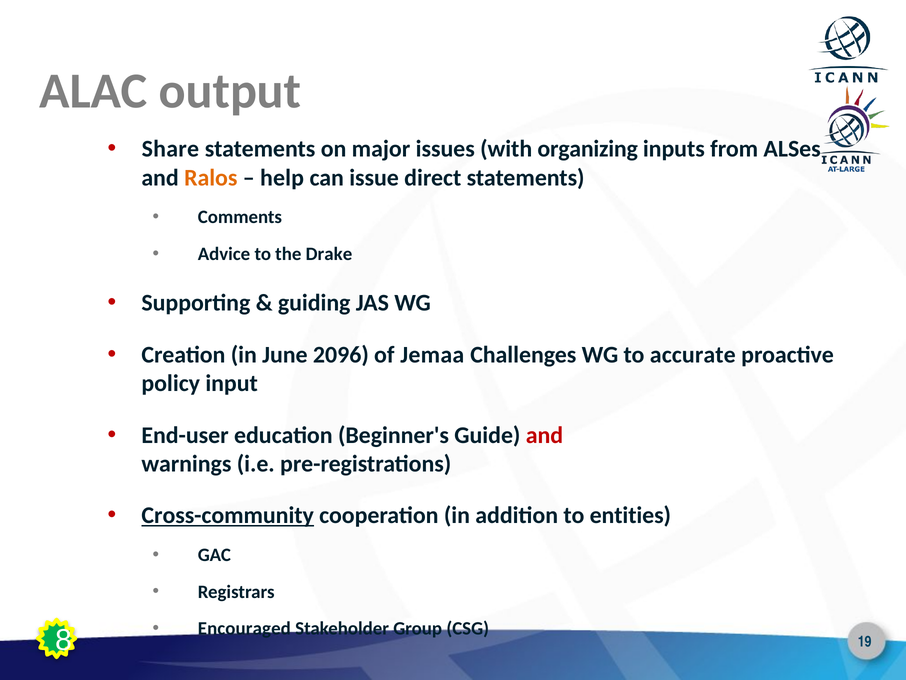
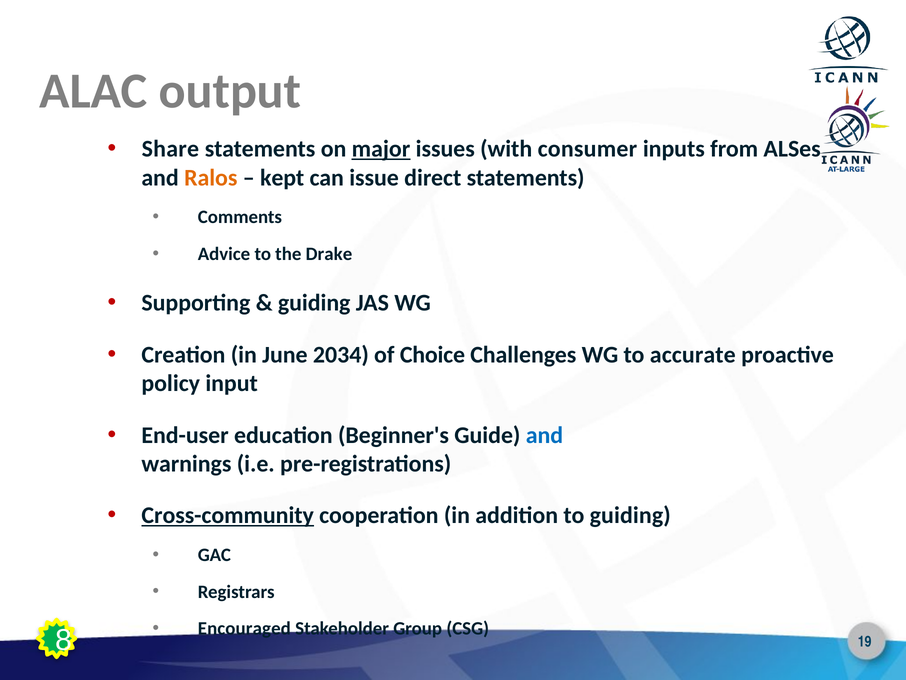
major underline: none -> present
organizing: organizing -> consumer
help: help -> kept
2096: 2096 -> 2034
Jemaa: Jemaa -> Choice
and at (544, 435) colour: red -> blue
to entities: entities -> guiding
